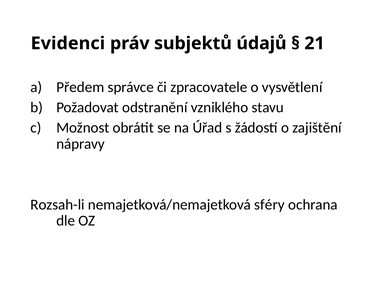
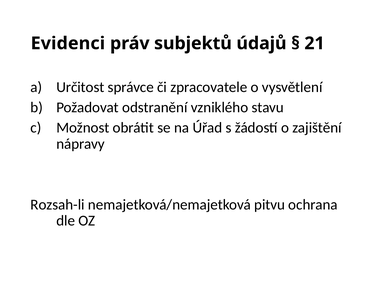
Předem: Předem -> Určitost
sféry: sféry -> pitvu
